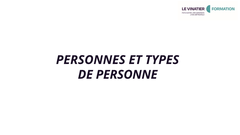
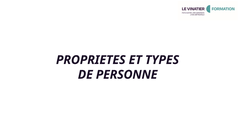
PERSONNES: PERSONNES -> PROPRIETES
